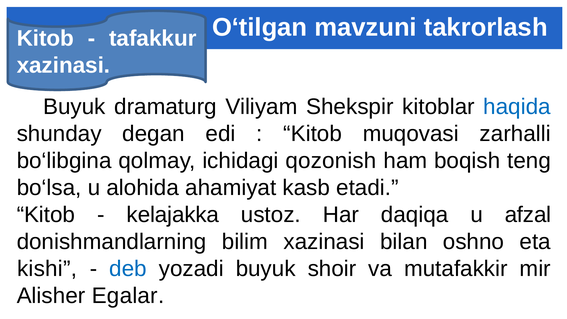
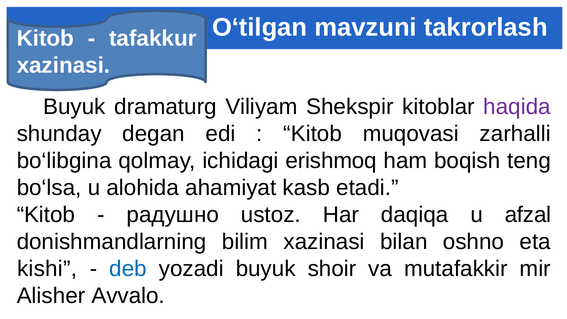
haqida colour: blue -> purple
qozonish: qozonish -> erishmoq
kelajakka: kelajakka -> радушно
Egalar: Egalar -> Avvalo
